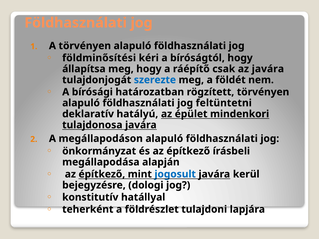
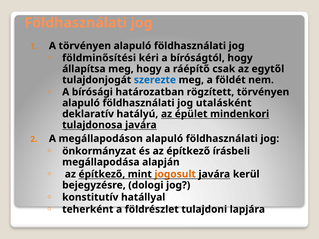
az javára: javára -> egytől
feltüntetni: feltüntetni -> utalásként
jogosult colour: blue -> orange
